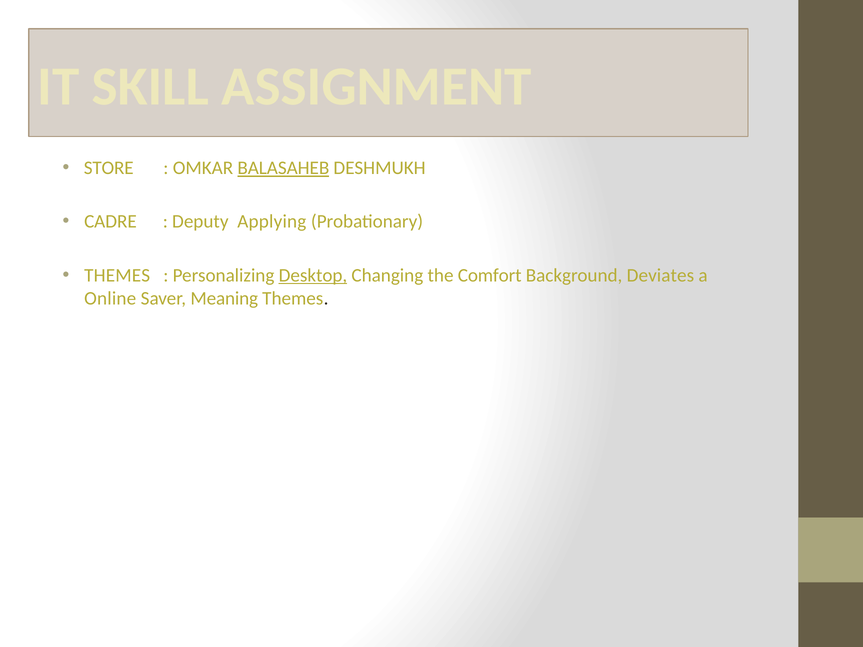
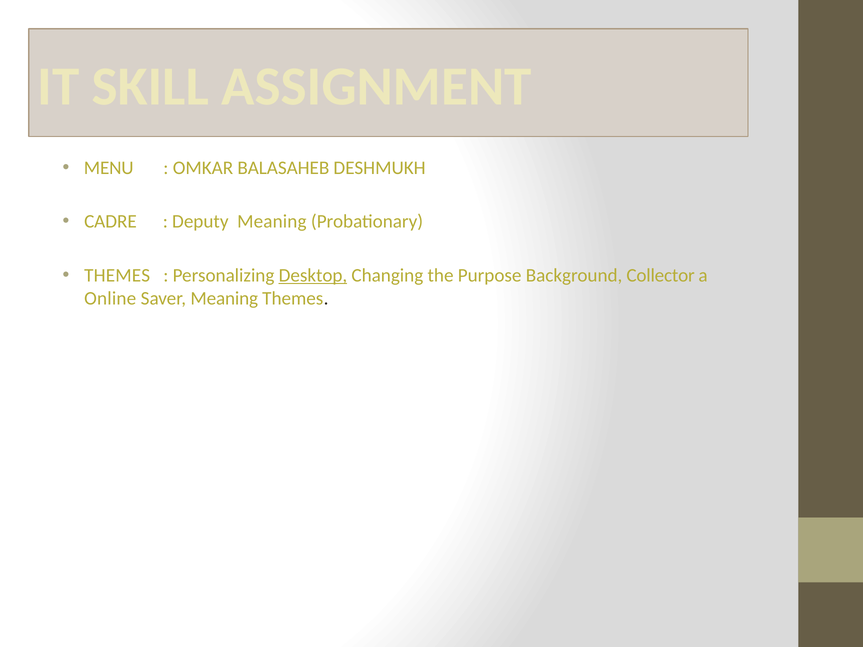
STORE: STORE -> MENU
BALASAHEB underline: present -> none
Deputy Applying: Applying -> Meaning
Comfort: Comfort -> Purpose
Deviates: Deviates -> Collector
